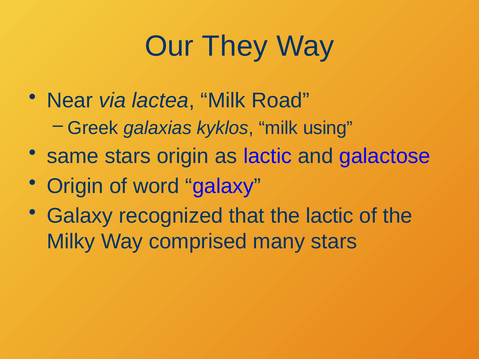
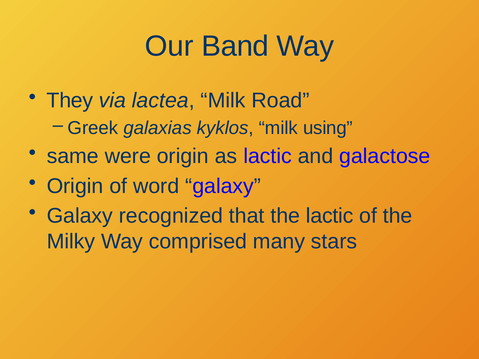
They: They -> Band
Near: Near -> They
same stars: stars -> were
